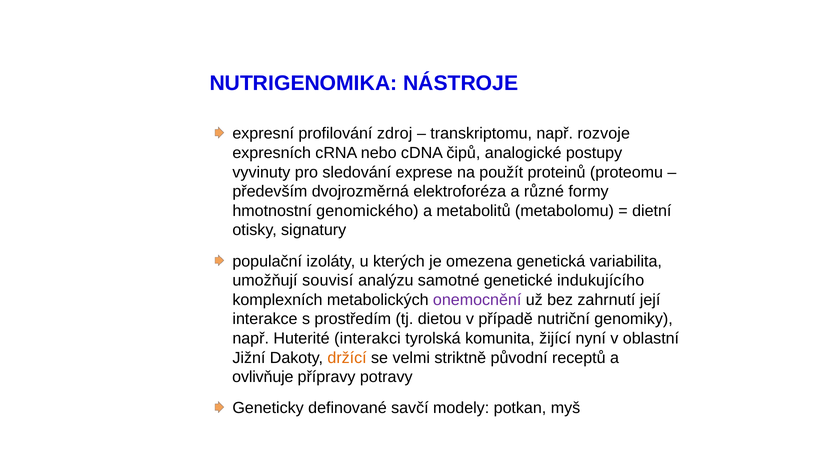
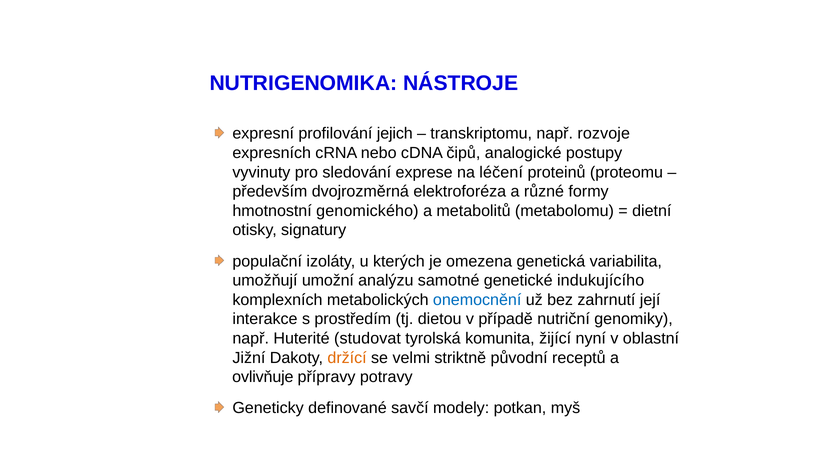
zdroj: zdroj -> jejich
použít: použít -> léčení
souvisí: souvisí -> umožní
onemocnění colour: purple -> blue
interakci: interakci -> studovat
